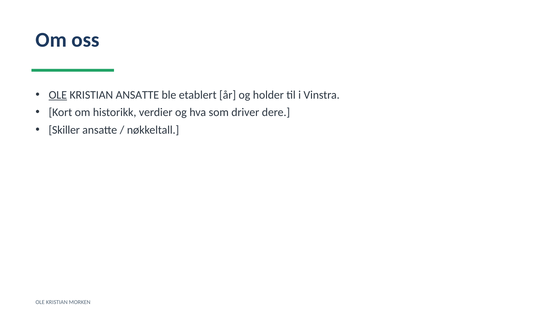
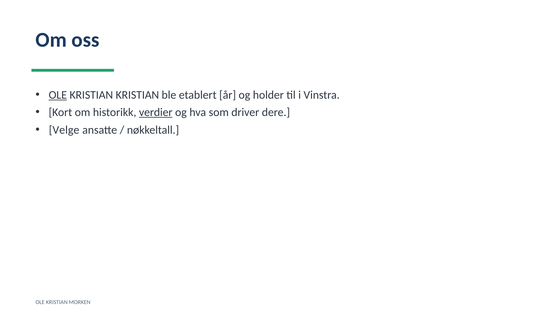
KRISTIAN ANSATTE: ANSATTE -> KRISTIAN
verdier underline: none -> present
Skiller: Skiller -> Velge
